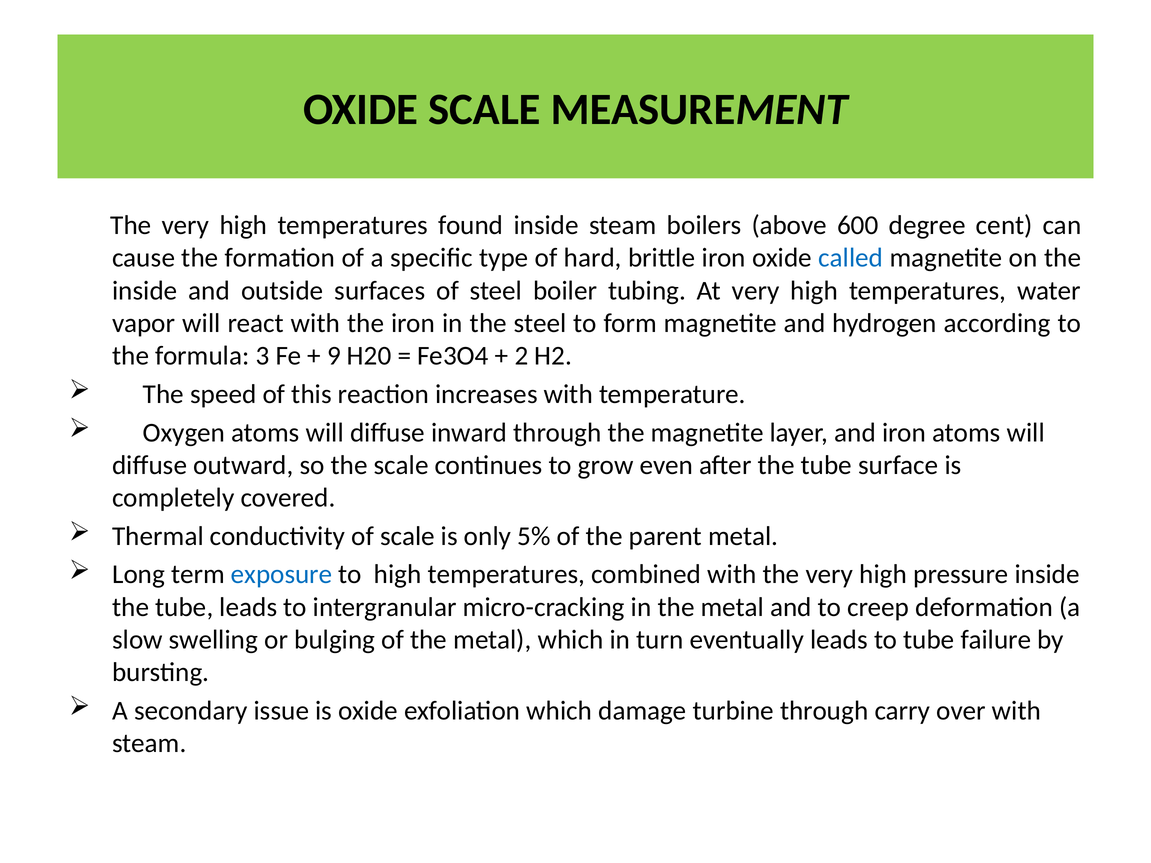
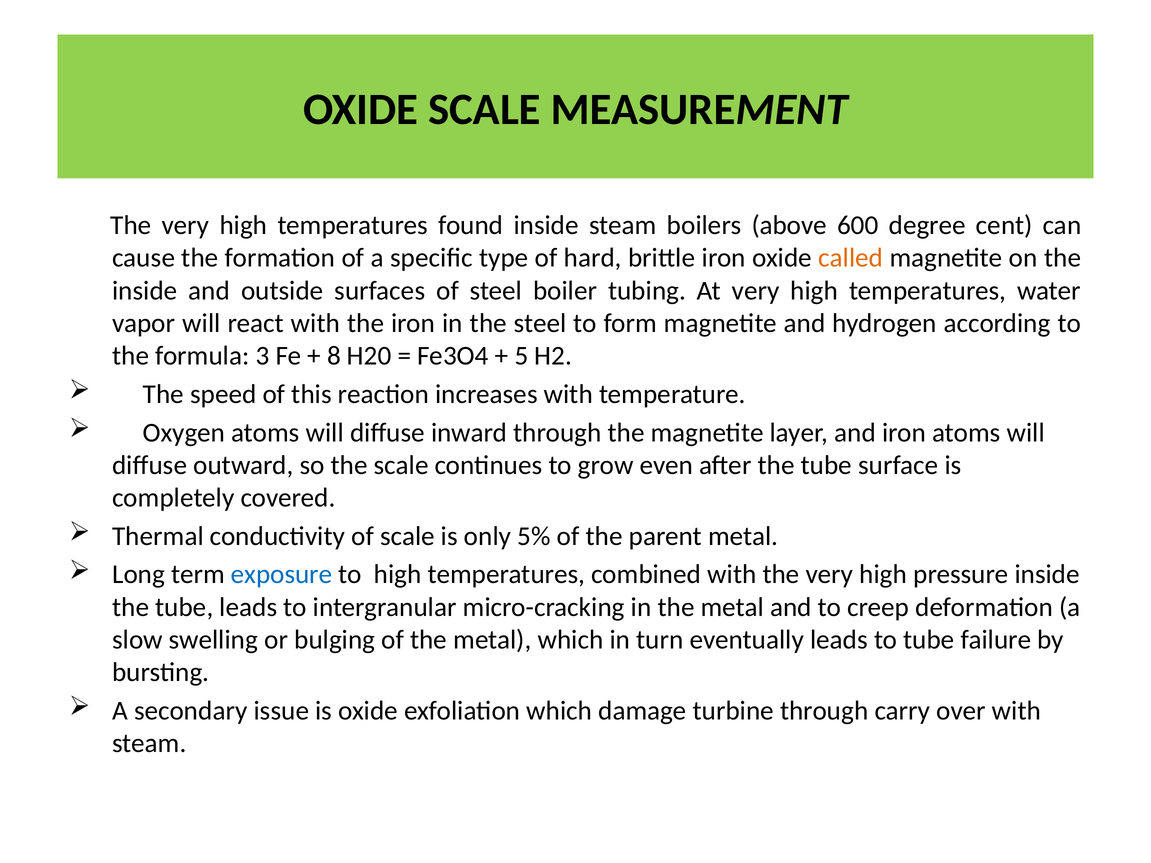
called colour: blue -> orange
9: 9 -> 8
2: 2 -> 5
